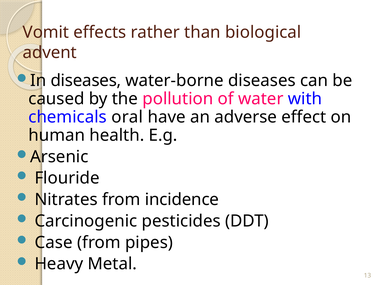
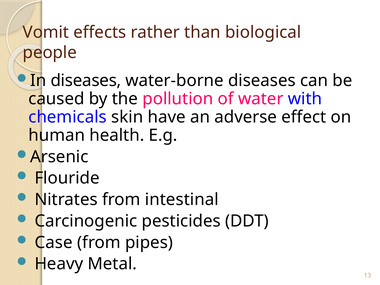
advent: advent -> people
oral: oral -> skin
incidence: incidence -> intestinal
